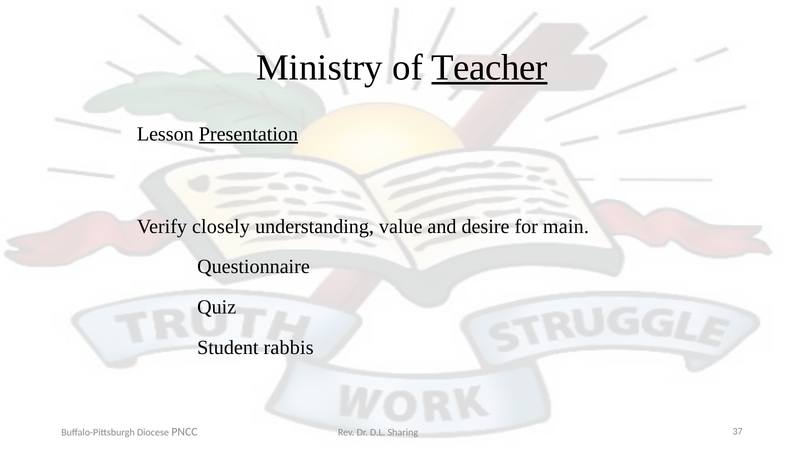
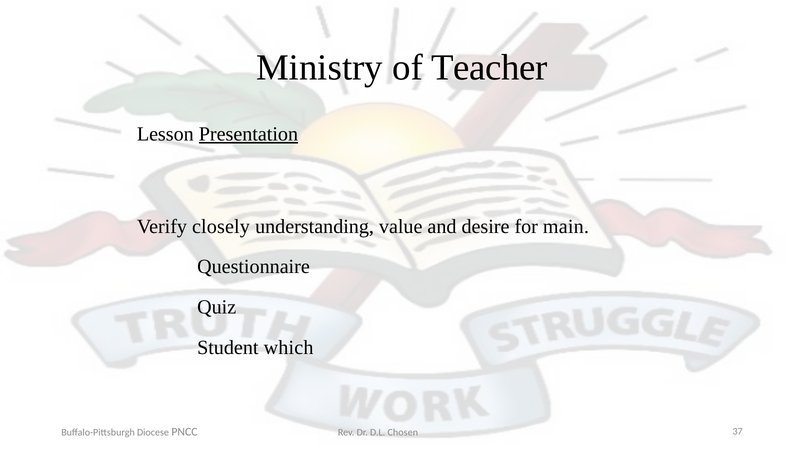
Teacher underline: present -> none
rabbis: rabbis -> which
Sharing: Sharing -> Chosen
